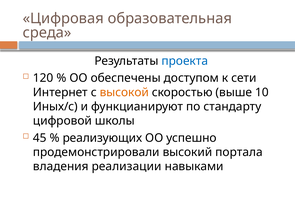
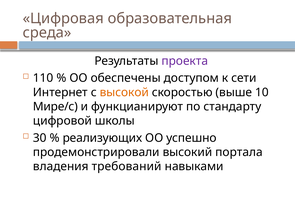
проекта colour: blue -> purple
120: 120 -> 110
Иных/с: Иных/с -> Мире/с
45: 45 -> 30
реализации: реализации -> требований
